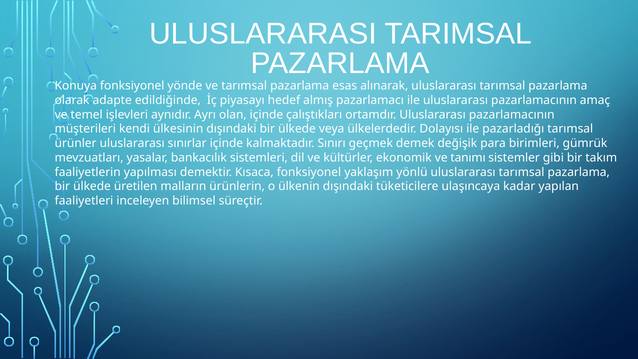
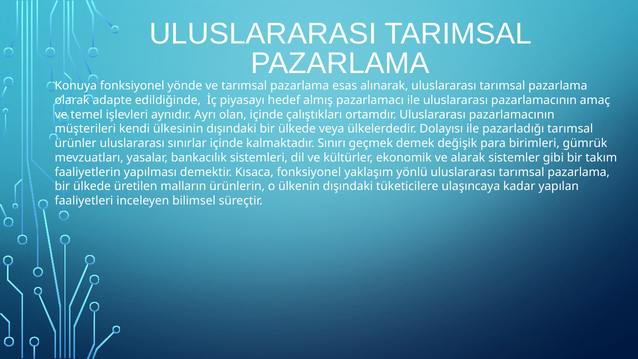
tanımı: tanımı -> alarak
